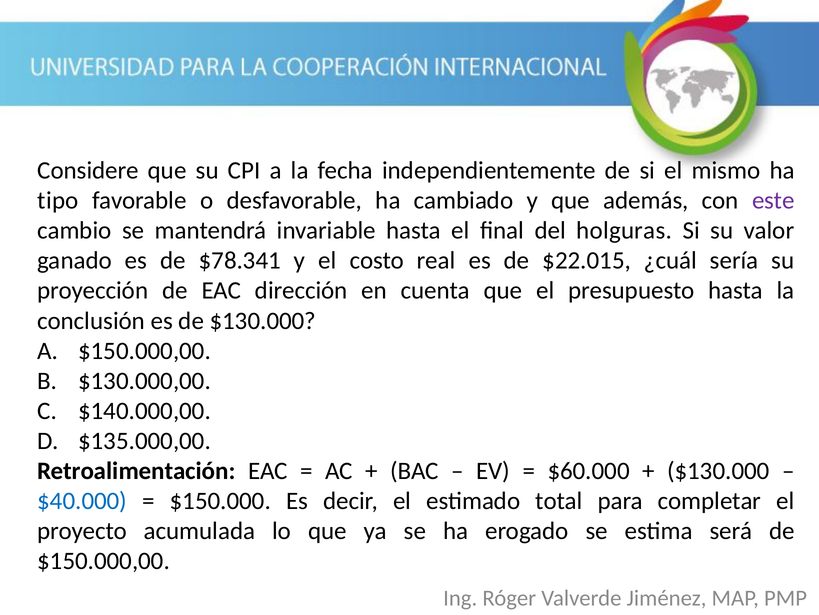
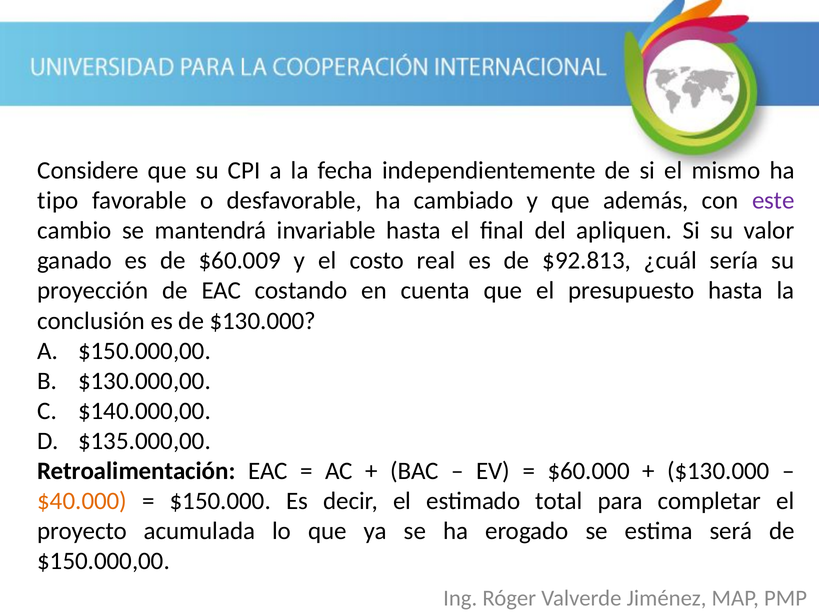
holguras: holguras -> apliquen
$78.341: $78.341 -> $60.009
$22.015: $22.015 -> $92.813
dirección: dirección -> costando
$40.000 colour: blue -> orange
